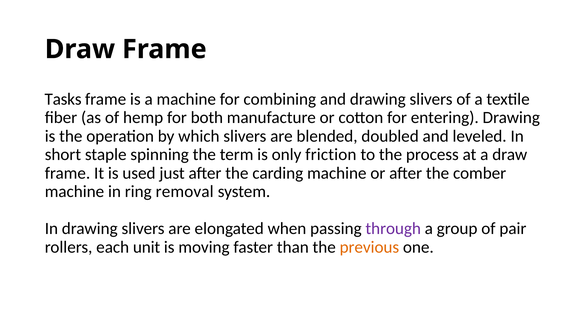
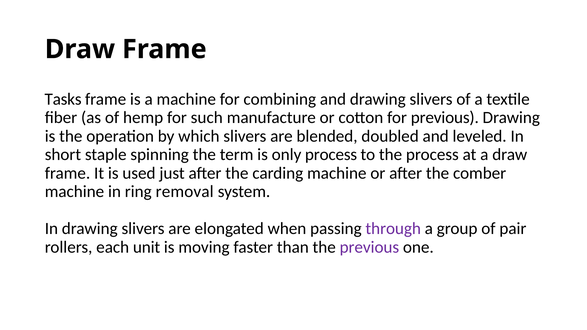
both: both -> such
for entering: entering -> previous
only friction: friction -> process
previous at (369, 247) colour: orange -> purple
